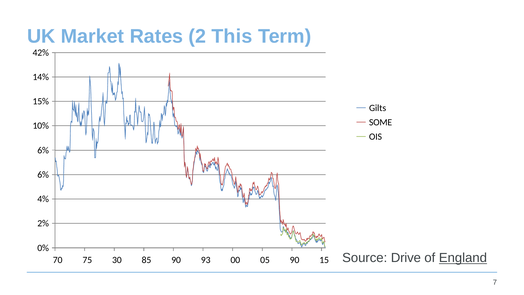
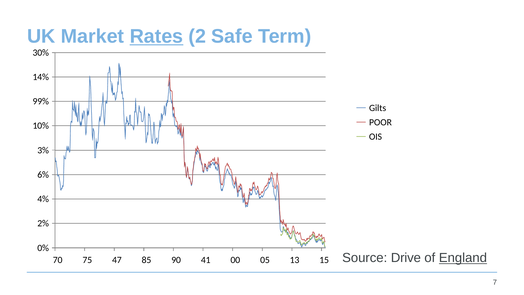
Rates underline: none -> present
This: This -> Safe
42%: 42% -> 30%
15%: 15% -> 99%
SOME: SOME -> POOR
6% at (43, 150): 6% -> 3%
30: 30 -> 47
93: 93 -> 41
05 90: 90 -> 13
